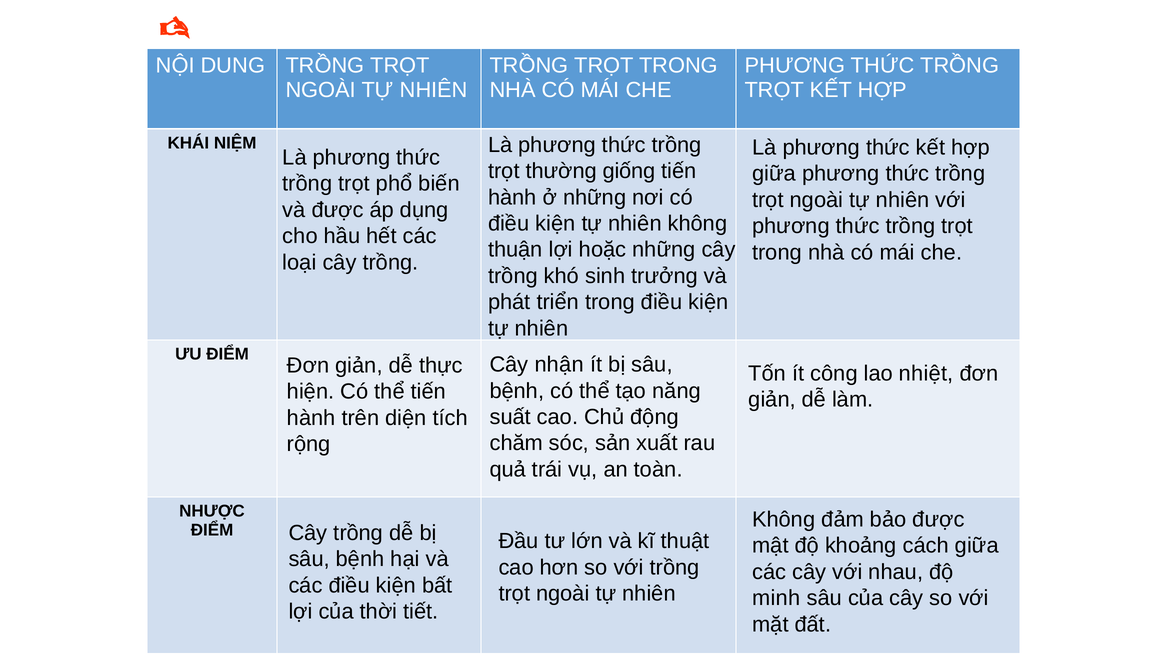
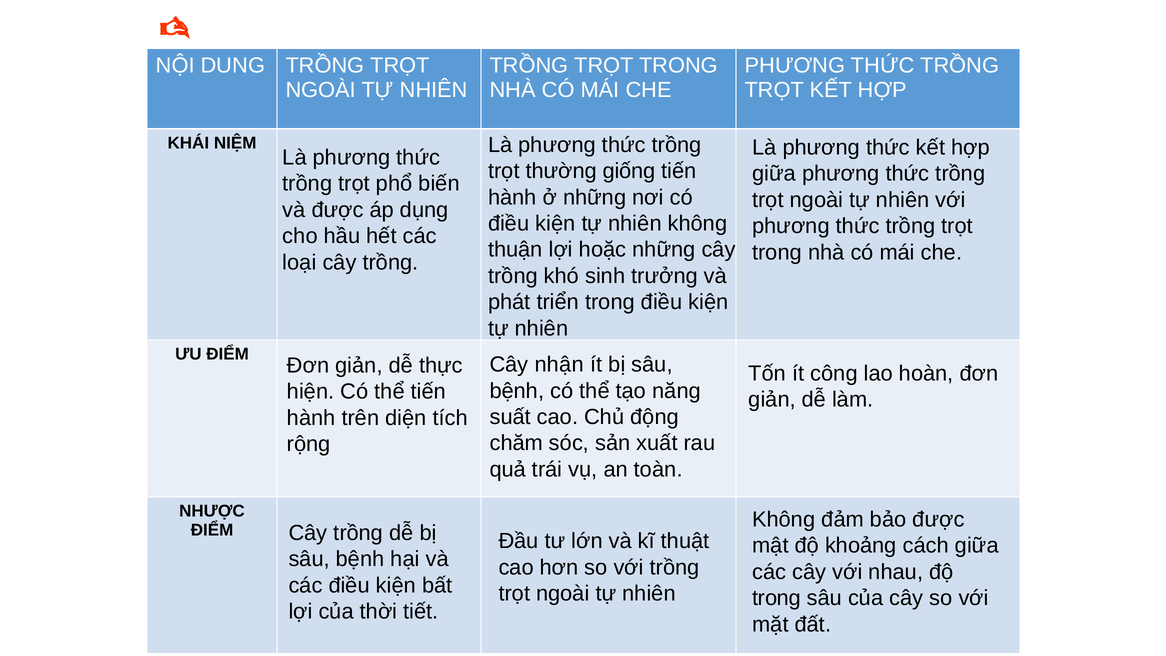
nhiệt: nhiệt -> hoàn
minh at (776, 598): minh -> trong
